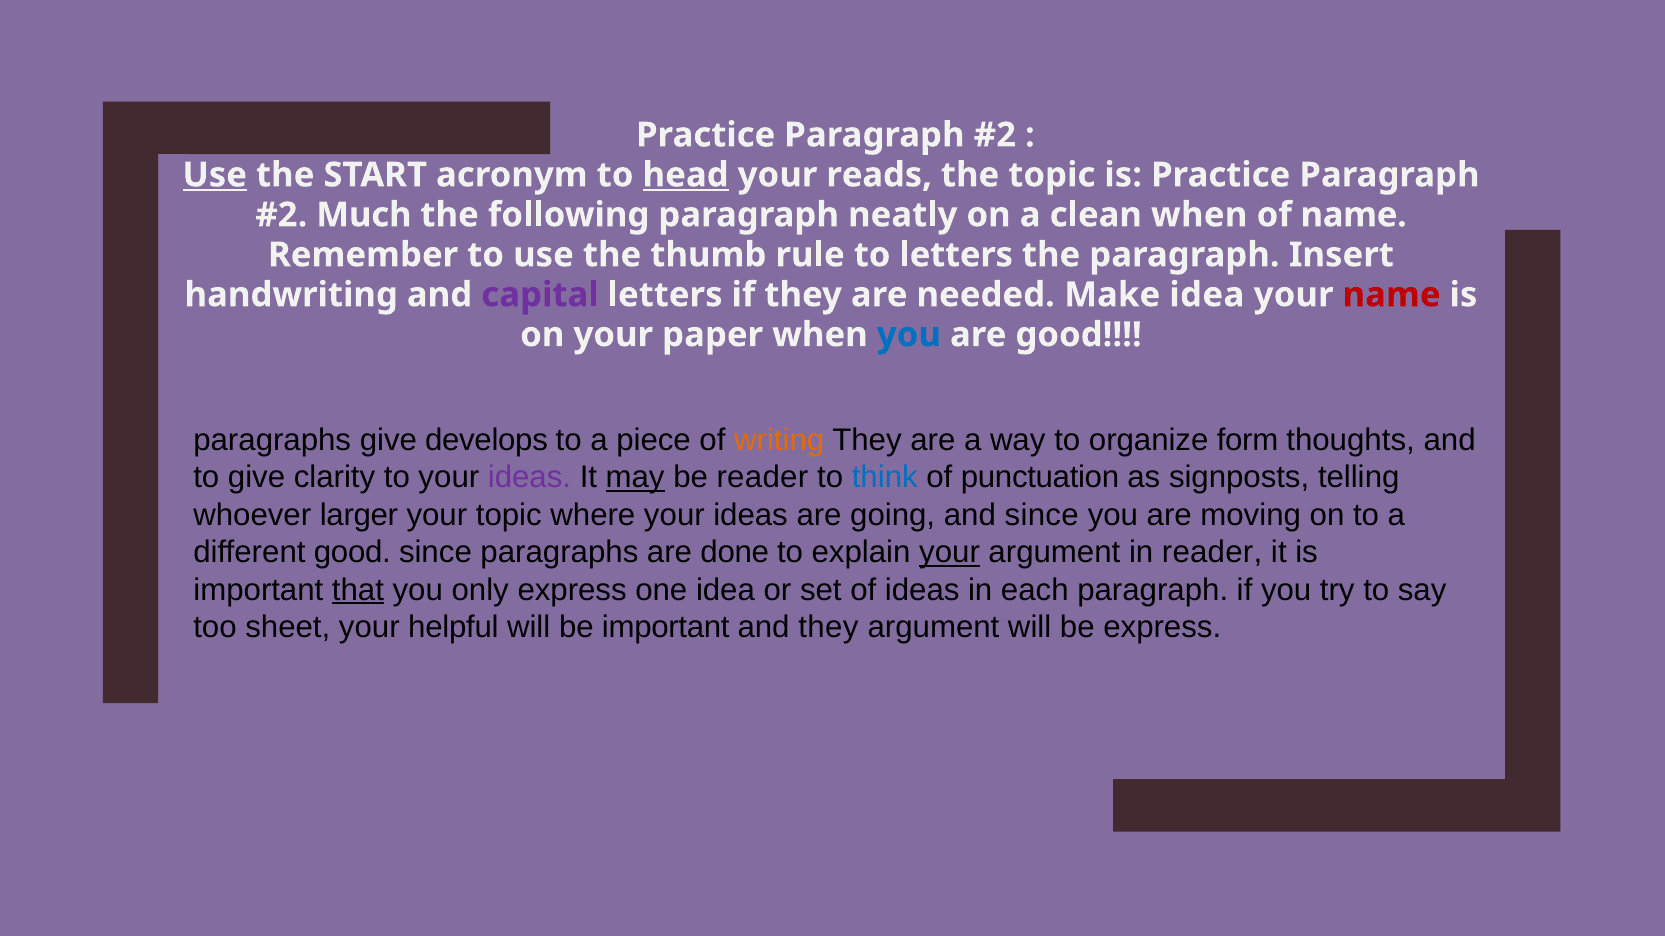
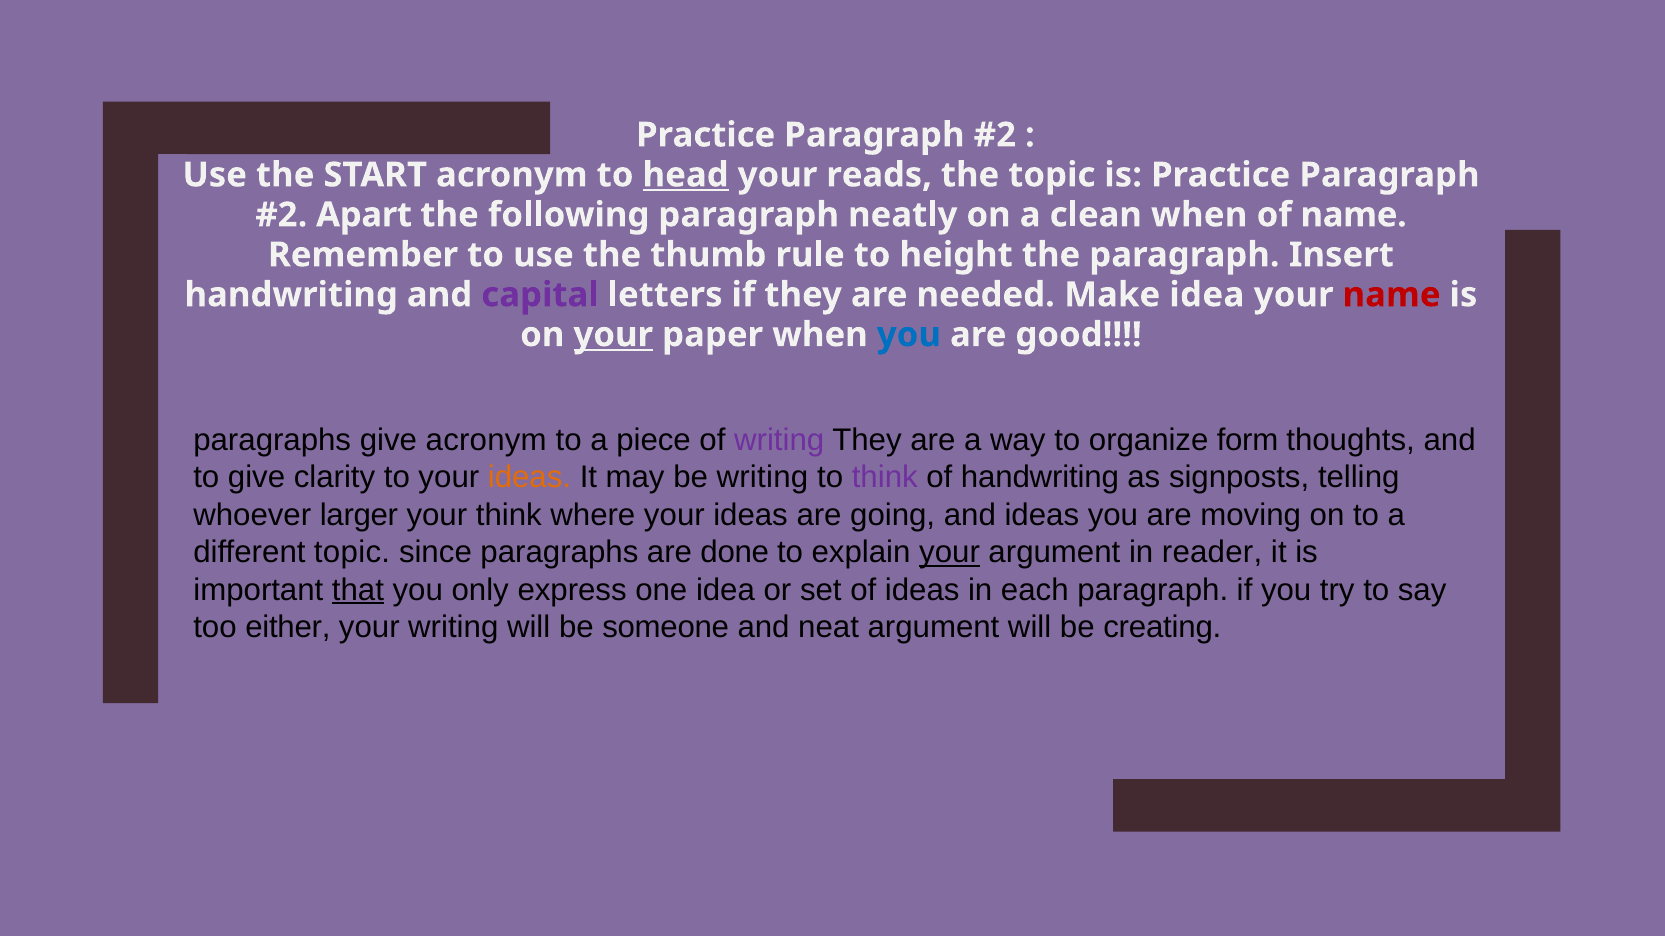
Use at (215, 175) underline: present -> none
Much: Much -> Apart
to letters: letters -> height
your at (613, 335) underline: none -> present
give develops: develops -> acronym
writing at (779, 440) colour: orange -> purple
ideas at (529, 478) colour: purple -> orange
may underline: present -> none
be reader: reader -> writing
think at (885, 478) colour: blue -> purple
of punctuation: punctuation -> handwriting
your topic: topic -> think
and since: since -> ideas
different good: good -> topic
sheet: sheet -> either
your helpful: helpful -> writing
be important: important -> someone
and they: they -> neat
be express: express -> creating
